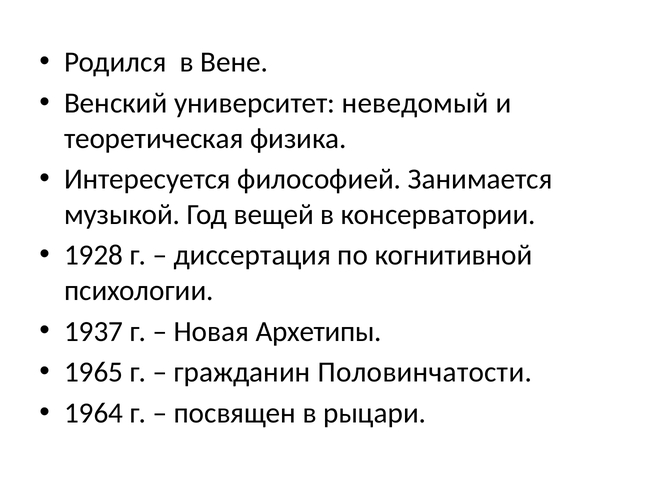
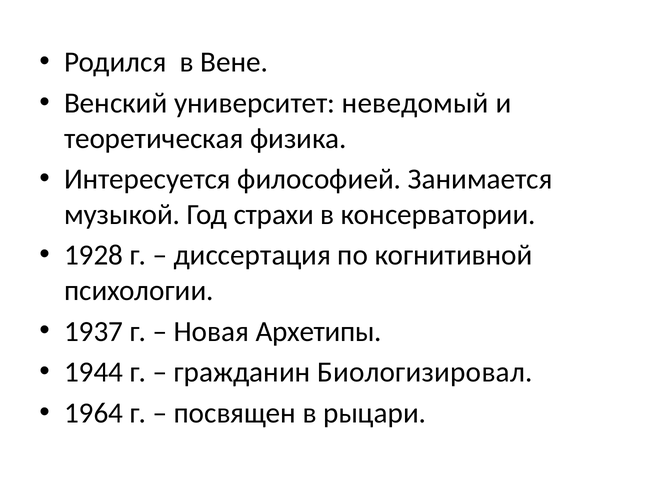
вещей: вещей -> страхи
1965: 1965 -> 1944
Половинчатости: Половинчатости -> Биологизировал
